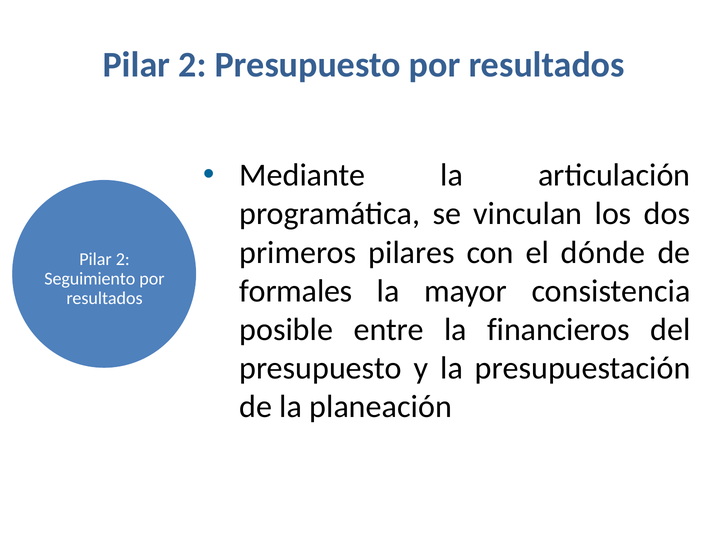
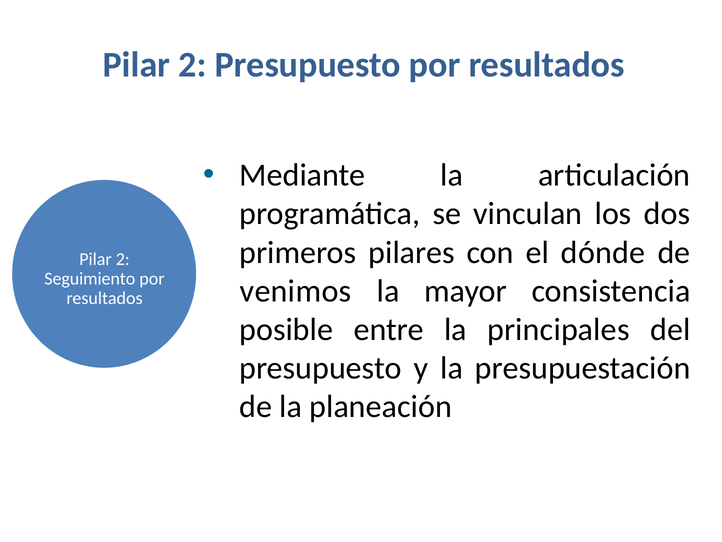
formales: formales -> venimos
financieros: financieros -> principales
